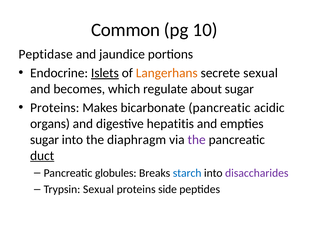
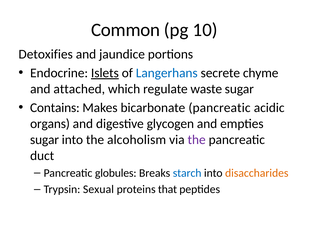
Peptidase: Peptidase -> Detoxifies
Langerhans colour: orange -> blue
secrete sexual: sexual -> chyme
becomes: becomes -> attached
about: about -> waste
Proteins at (55, 108): Proteins -> Contains
hepatitis: hepatitis -> glycogen
diaphragm: diaphragm -> alcoholism
duct underline: present -> none
disaccharides colour: purple -> orange
side: side -> that
